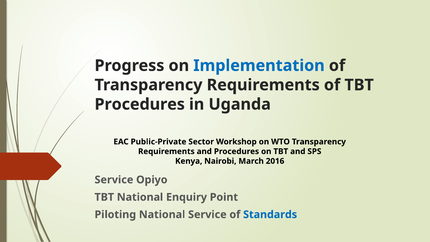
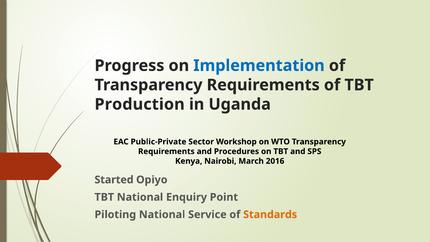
Procedures at (140, 104): Procedures -> Production
Service at (114, 180): Service -> Started
Standards colour: blue -> orange
